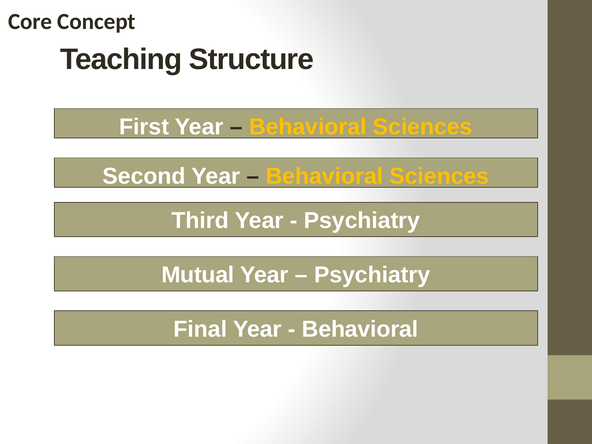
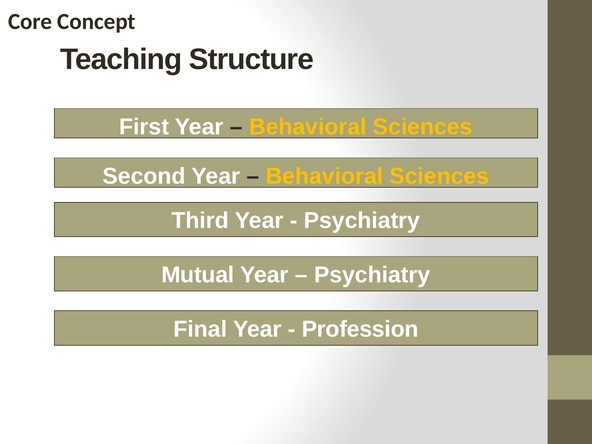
Behavioral at (360, 329): Behavioral -> Profession
